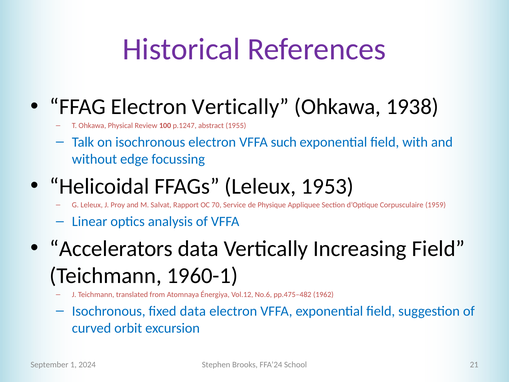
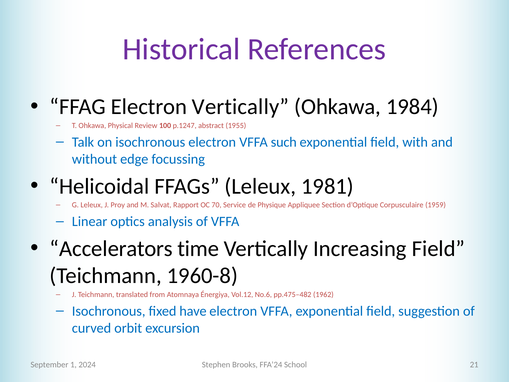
1938: 1938 -> 1984
1953: 1953 -> 1981
Accelerators data: data -> time
1960-1: 1960-1 -> 1960-8
fixed data: data -> have
